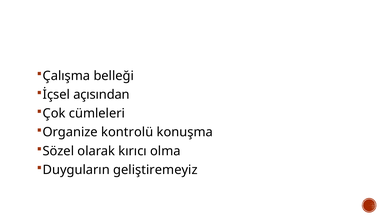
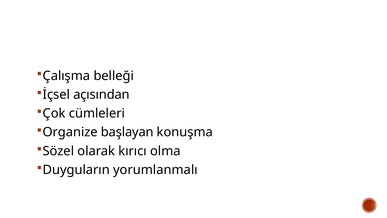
kontrolü: kontrolü -> başlayan
geliştiremeyiz: geliştiremeyiz -> yorumlanmalı
